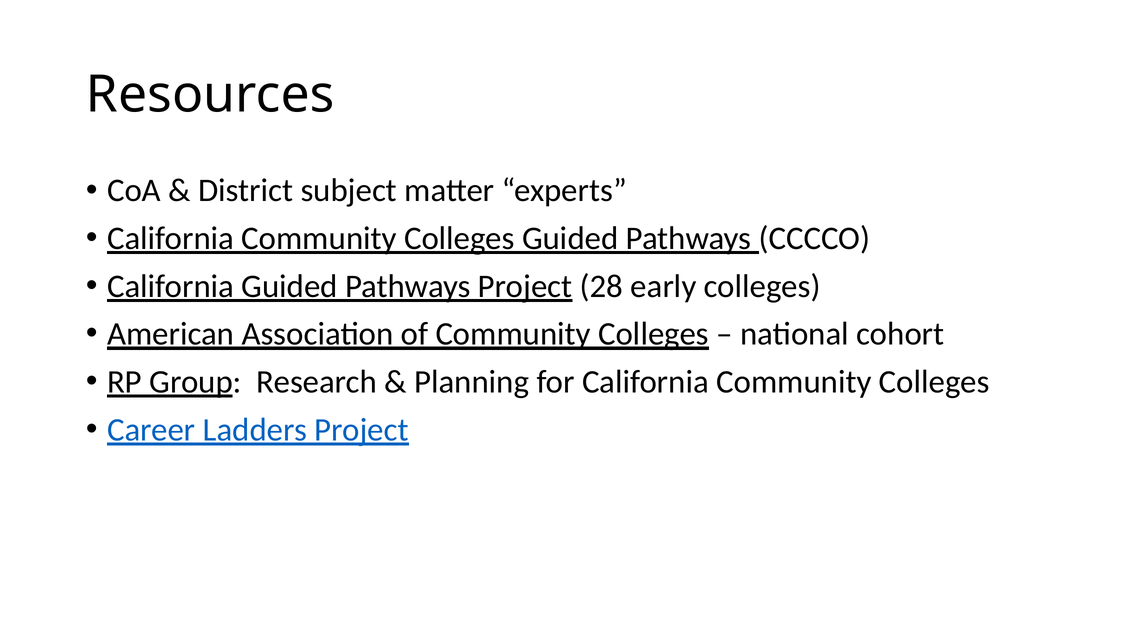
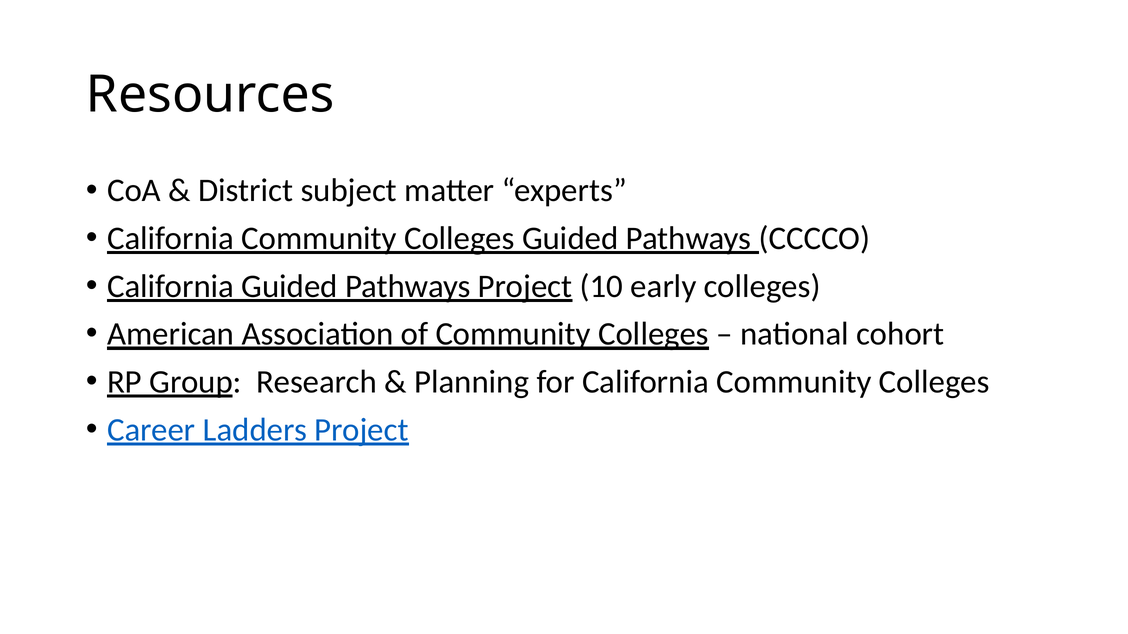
28: 28 -> 10
